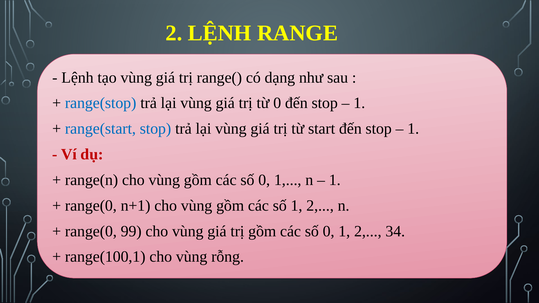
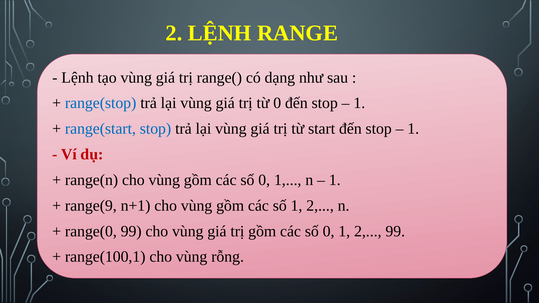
range(0 at (91, 206): range(0 -> range(9
2 34: 34 -> 99
